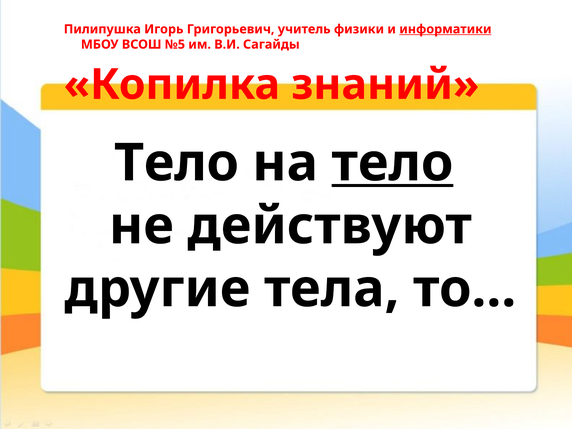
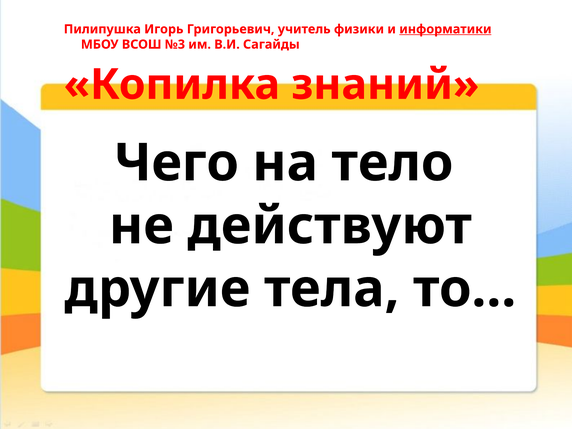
№5: №5 -> №3
Тело at (176, 163): Тело -> Чего
тело at (392, 163) underline: present -> none
